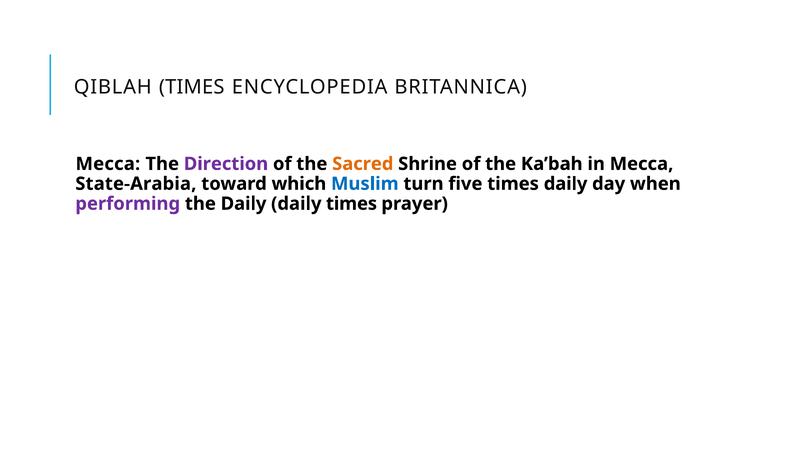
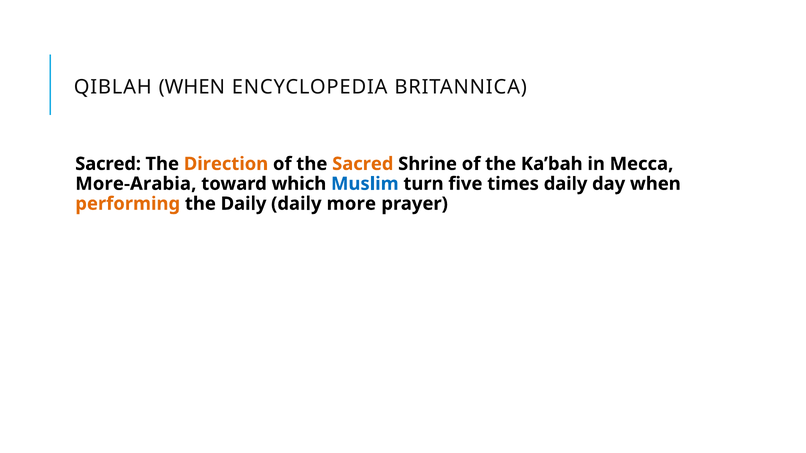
QIBLAH TIMES: TIMES -> WHEN
Mecca at (108, 164): Mecca -> Sacred
Direction colour: purple -> orange
State-Arabia: State-Arabia -> More-Arabia
performing colour: purple -> orange
daily times: times -> more
